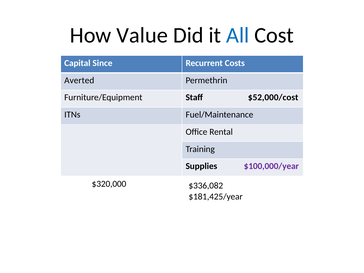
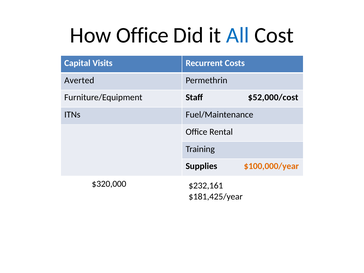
How Value: Value -> Office
Since: Since -> Visits
$100,000/year colour: purple -> orange
$336,082: $336,082 -> $232,161
